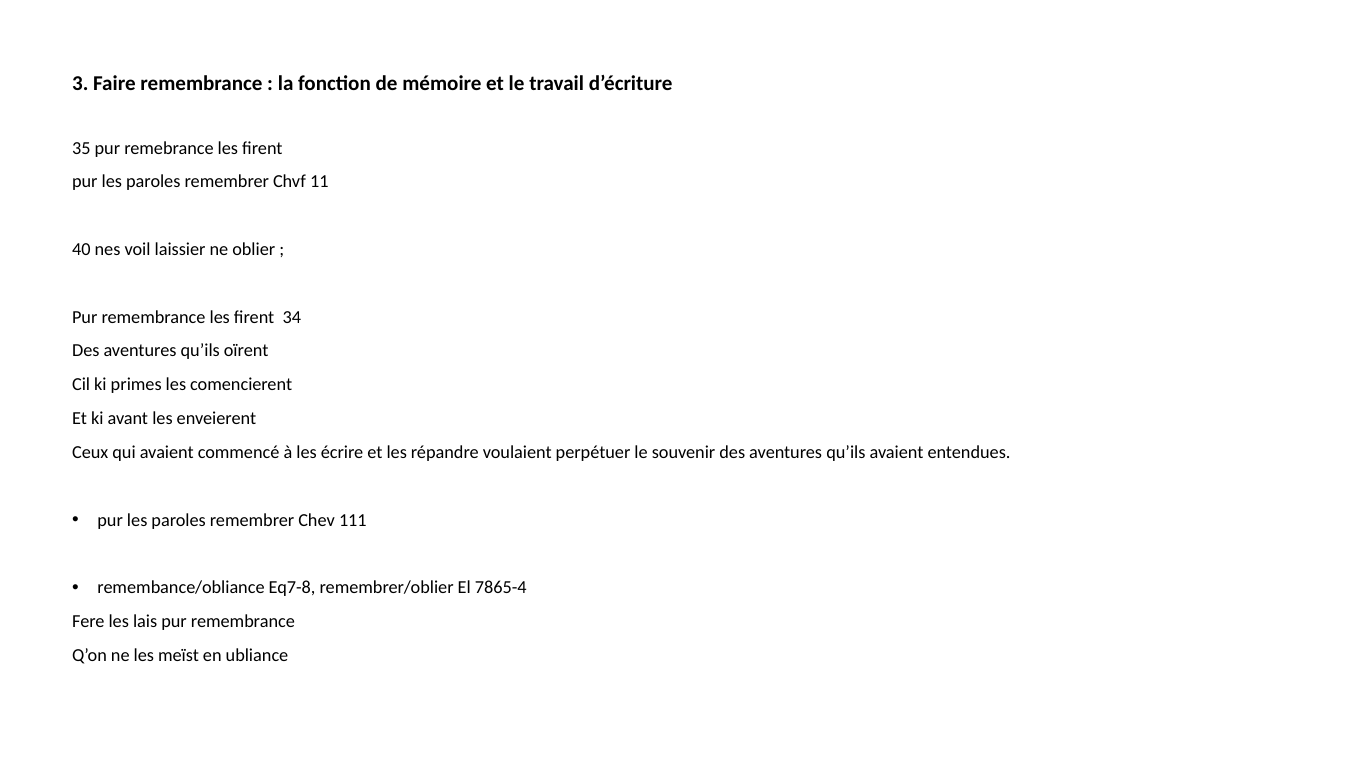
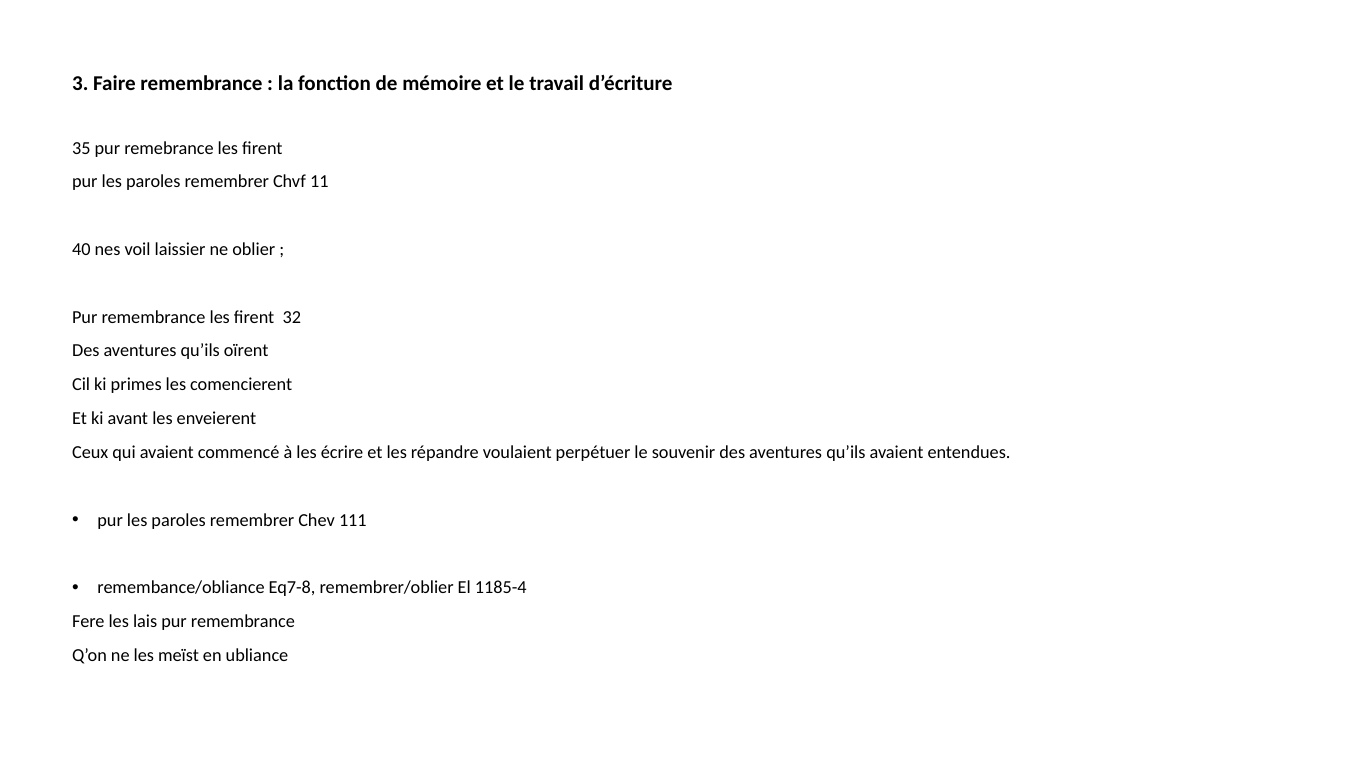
34: 34 -> 32
7865-4: 7865-4 -> 1185-4
